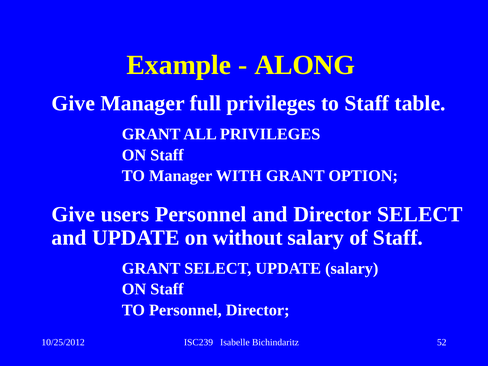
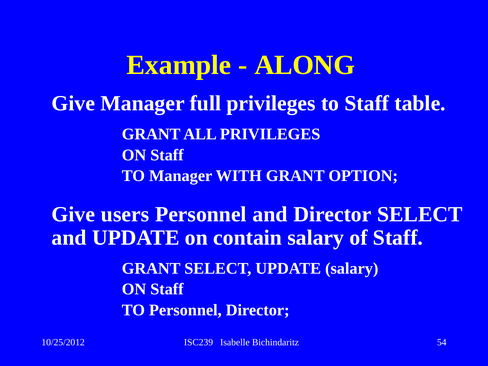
without: without -> contain
52: 52 -> 54
